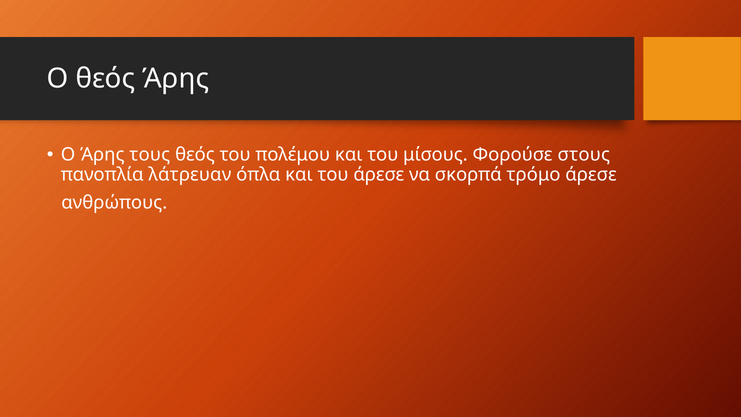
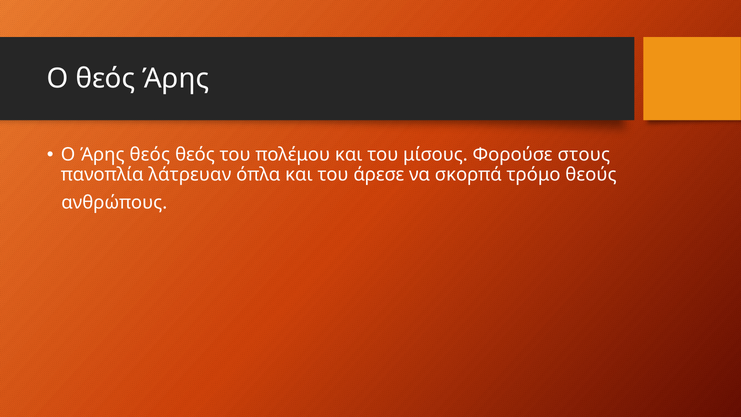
Άρης τους: τους -> θεός
τρόμο άρεσε: άρεσε -> θεούς
